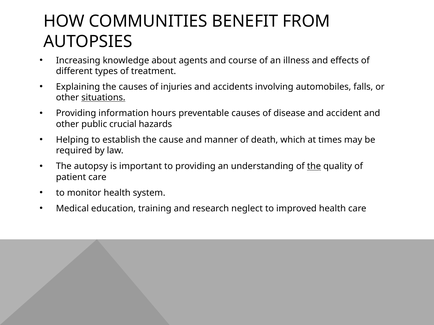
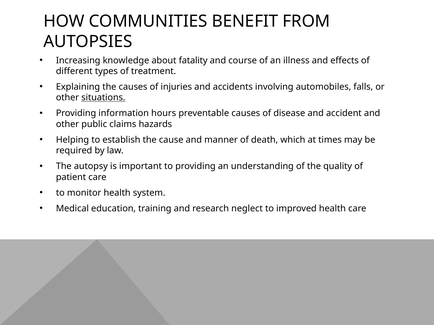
agents: agents -> fatality
crucial: crucial -> claims
the at (314, 167) underline: present -> none
